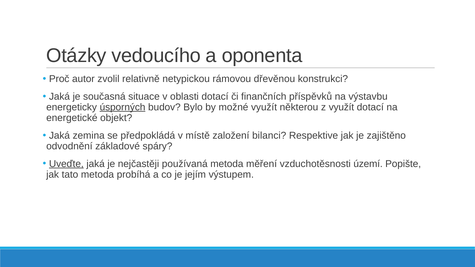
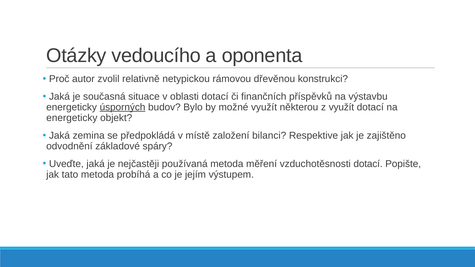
energetické at (72, 118): energetické -> energeticky
Uveďte underline: present -> none
vzduchotěsnosti území: území -> dotací
